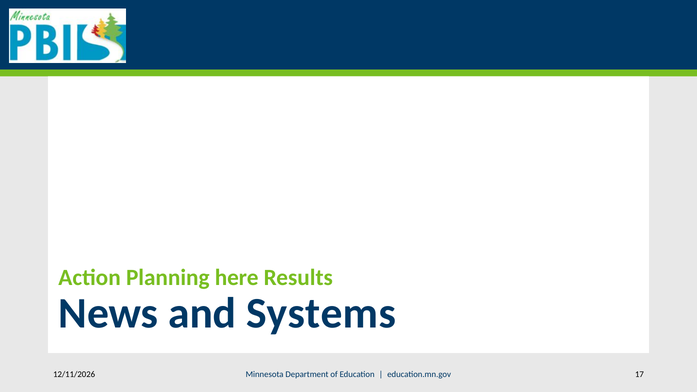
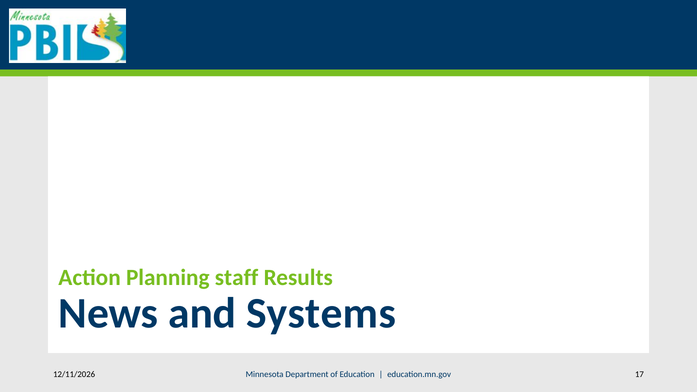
here: here -> staff
